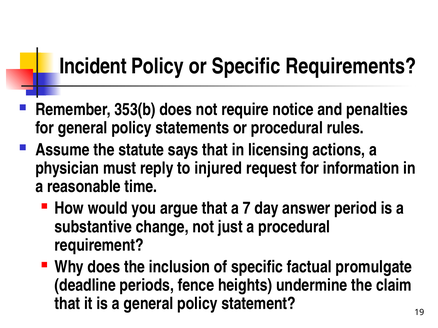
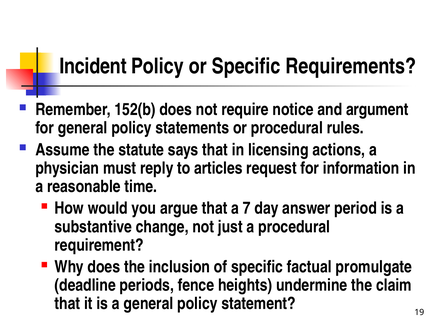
353(b: 353(b -> 152(b
penalties: penalties -> argument
injured: injured -> articles
